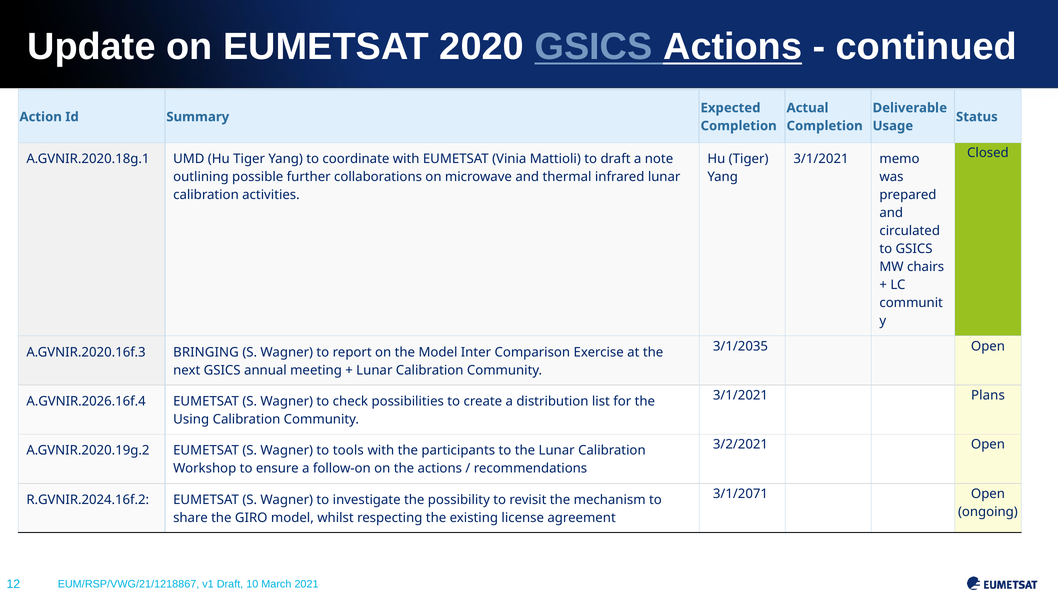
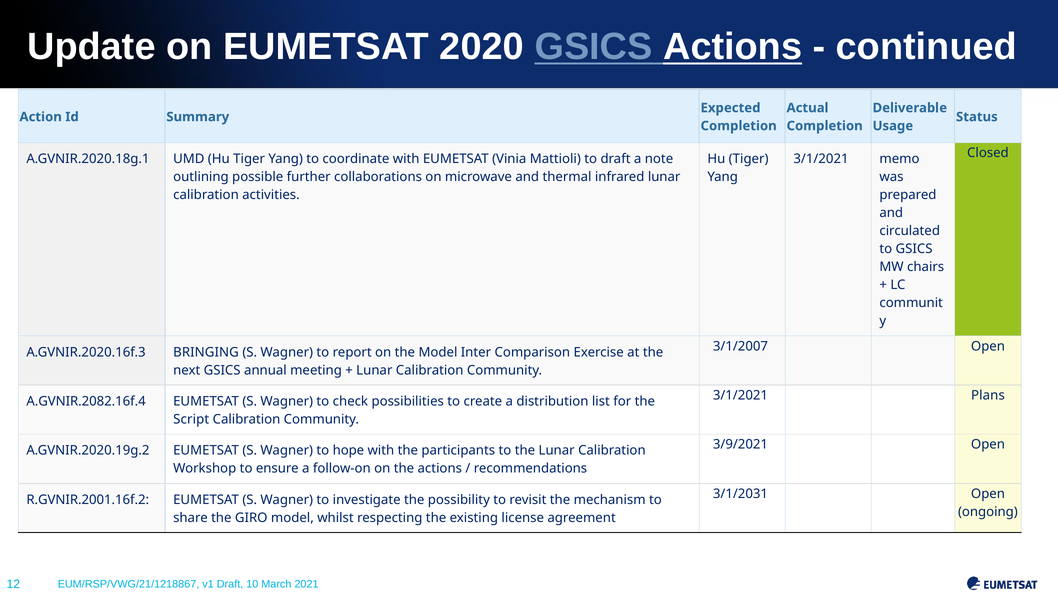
3/1/2035: 3/1/2035 -> 3/1/2007
A.GVNIR.2026.16f.4: A.GVNIR.2026.16f.4 -> A.GVNIR.2082.16f.4
Using: Using -> Script
3/2/2021: 3/2/2021 -> 3/9/2021
tools: tools -> hope
3/1/2071: 3/1/2071 -> 3/1/2031
R.GVNIR.2024.16f.2: R.GVNIR.2024.16f.2 -> R.GVNIR.2001.16f.2
